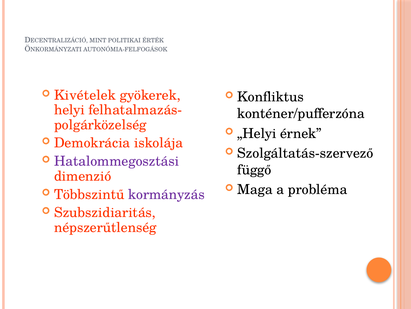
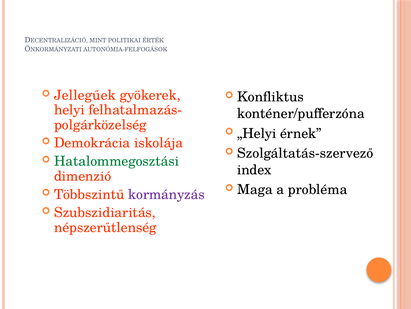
Kivételek: Kivételek -> Jellegűek
Hatalommegosztási colour: purple -> green
függő: függő -> index
